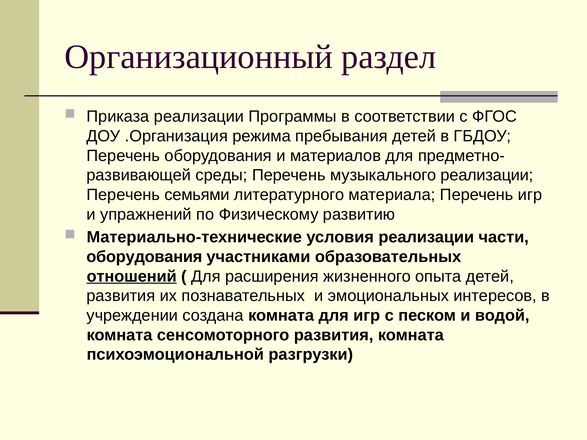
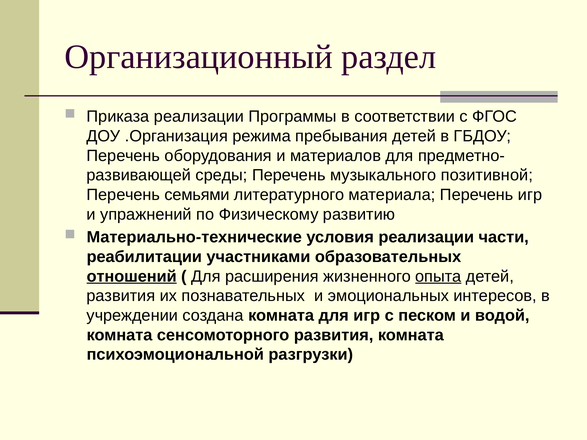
музыкального реализации: реализации -> позитивной
оборудования at (144, 257): оборудования -> реабилитации
опыта underline: none -> present
